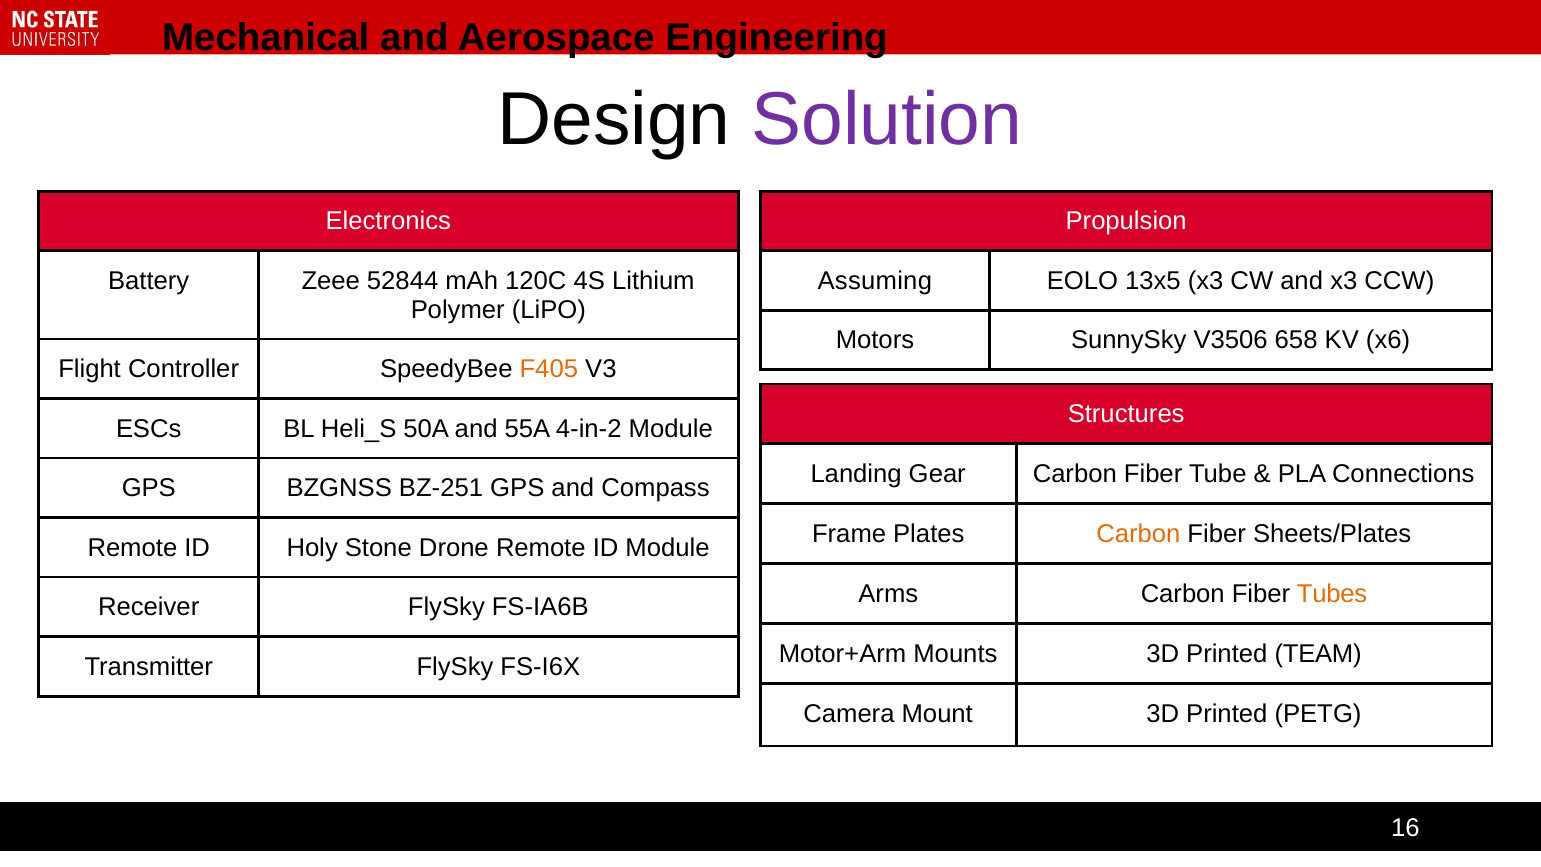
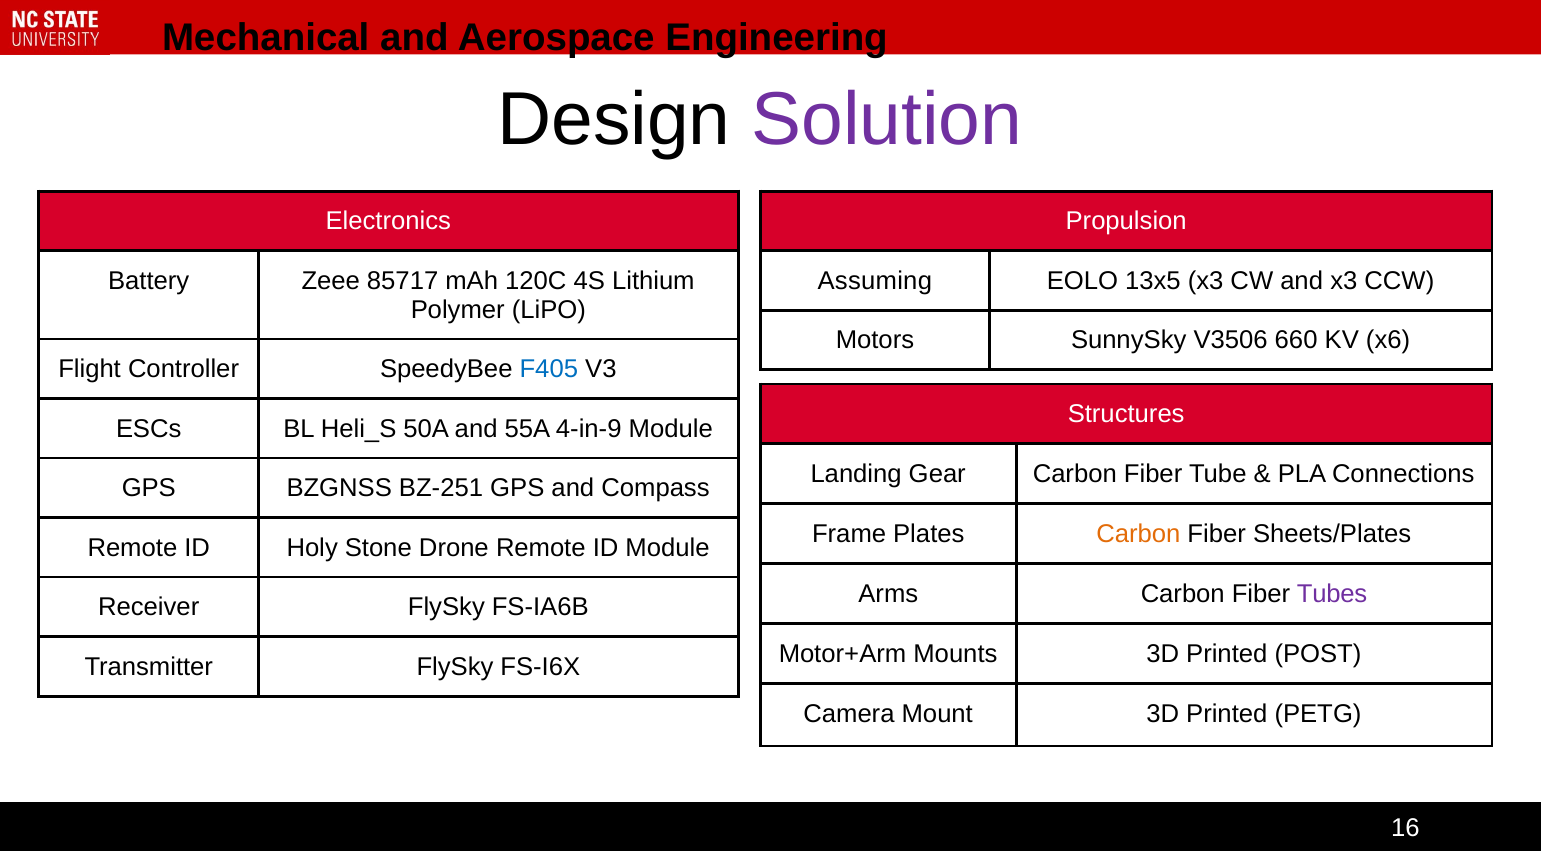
52844: 52844 -> 85717
658: 658 -> 660
F405 colour: orange -> blue
4-in-2: 4-in-2 -> 4-in-9
Tubes colour: orange -> purple
TEAM: TEAM -> POST
